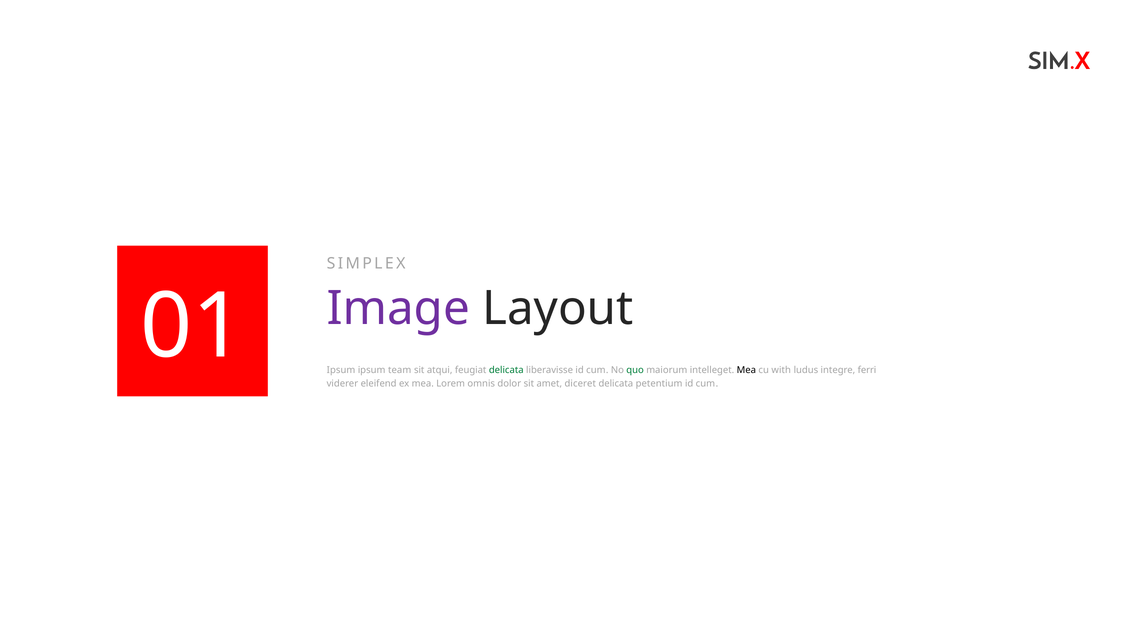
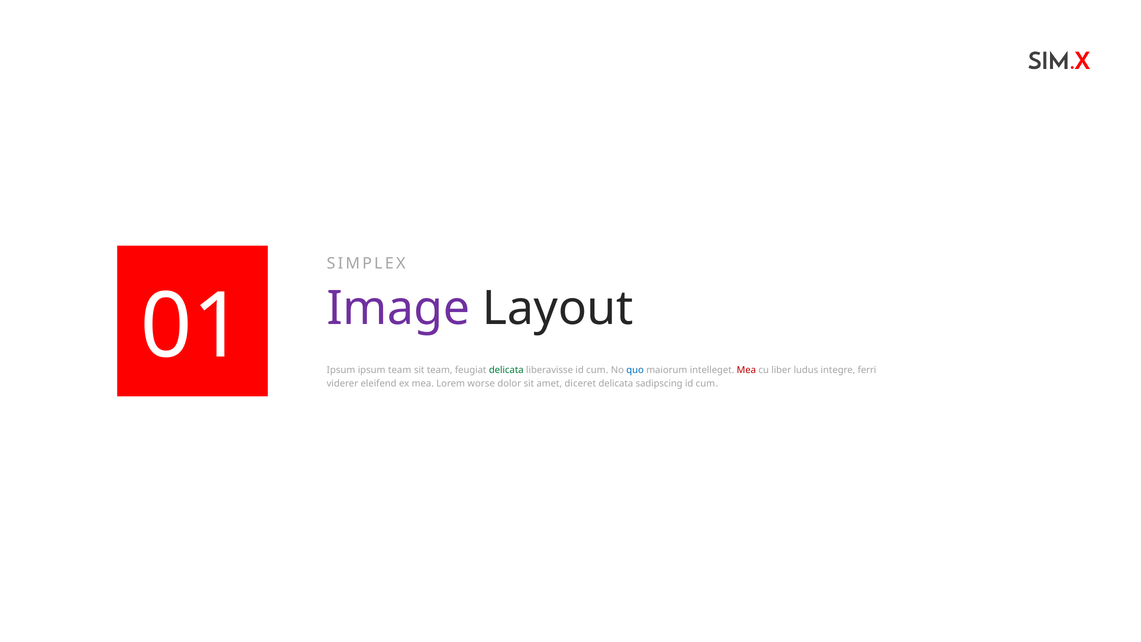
sit atqui: atqui -> team
quo colour: green -> blue
Mea at (746, 370) colour: black -> red
with: with -> liber
omnis: omnis -> worse
petentium: petentium -> sadipscing
